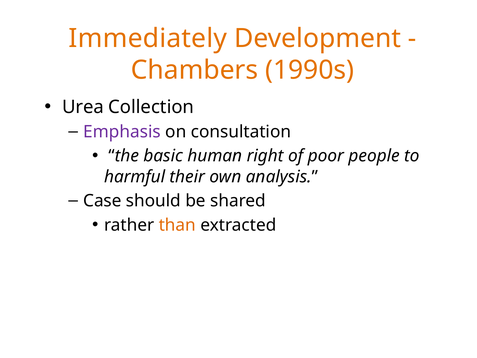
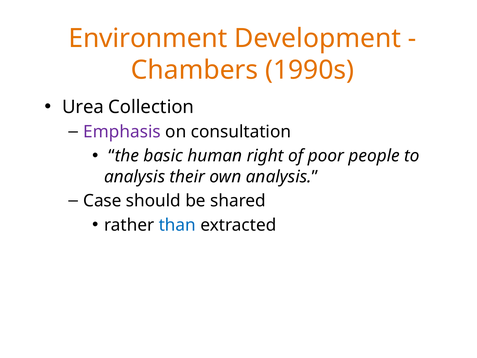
Immediately: Immediately -> Environment
harmful at (135, 177): harmful -> analysis
than colour: orange -> blue
